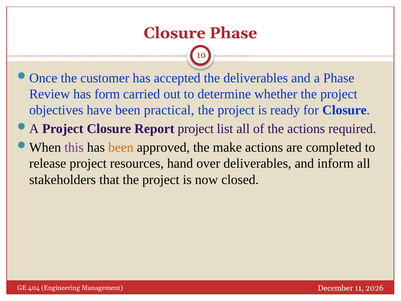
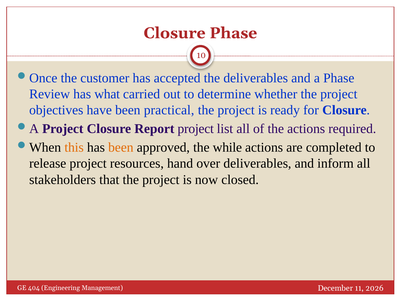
form: form -> what
this colour: purple -> orange
make: make -> while
